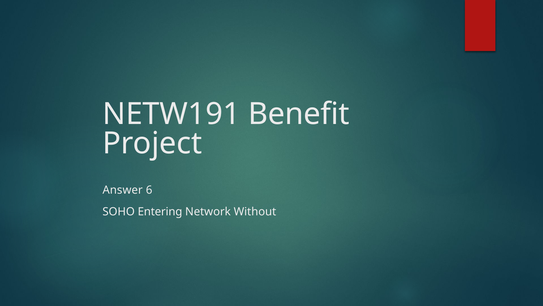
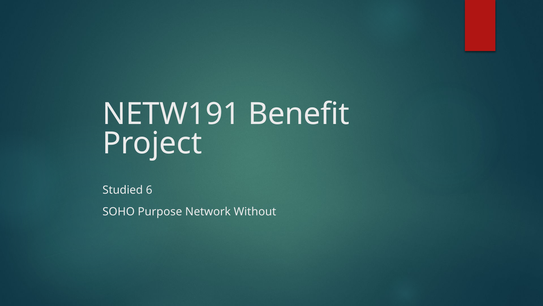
Answer: Answer -> Studied
Entering: Entering -> Purpose
